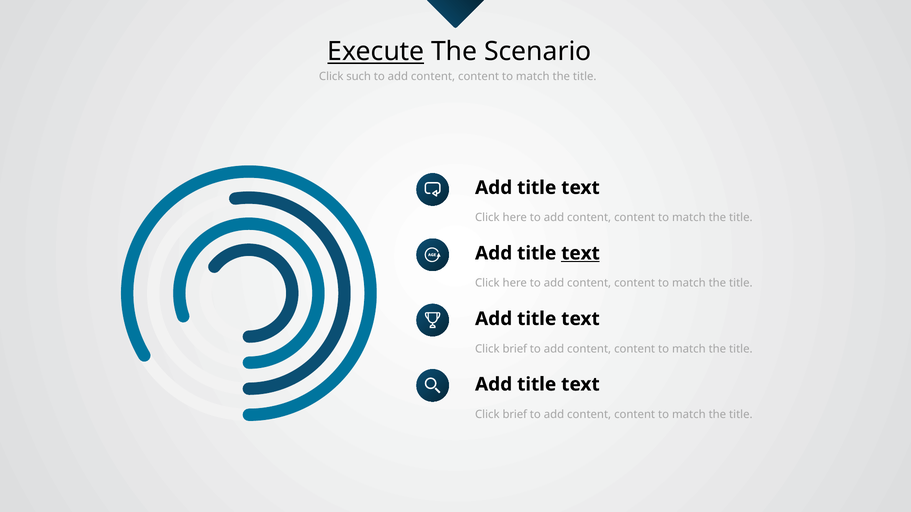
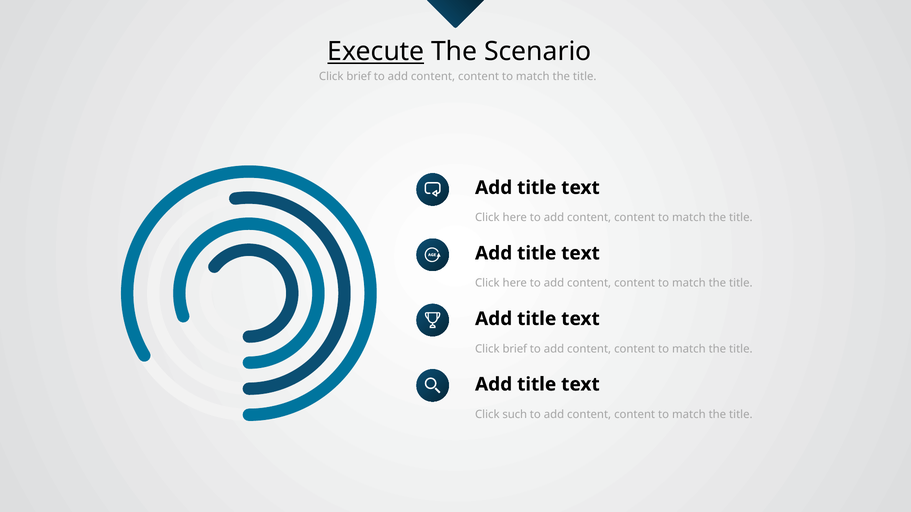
such at (359, 77): such -> brief
text at (581, 253) underline: present -> none
brief at (515, 415): brief -> such
